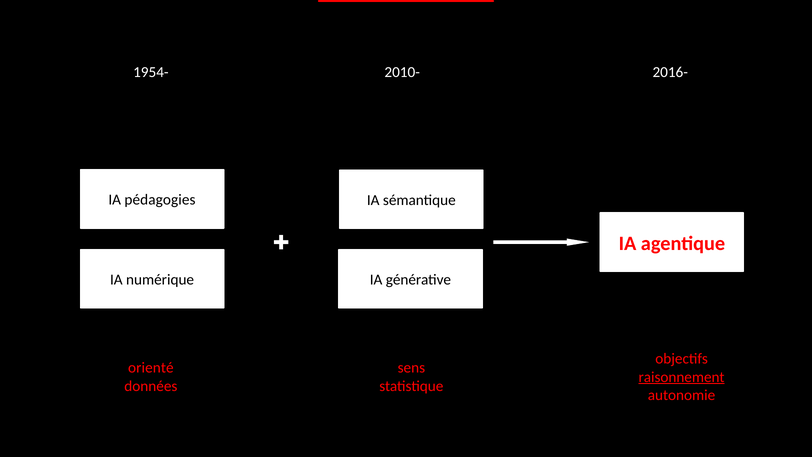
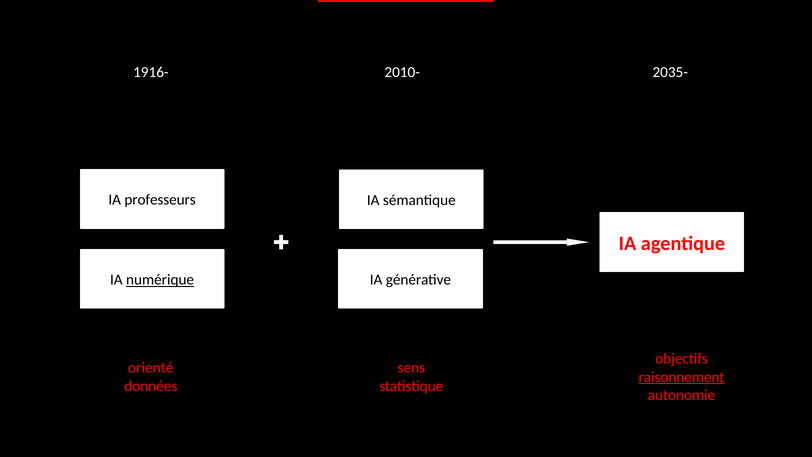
1954-: 1954- -> 1916-
2016-: 2016- -> 2035-
pédagogies: pédagogies -> professeurs
numérique underline: none -> present
